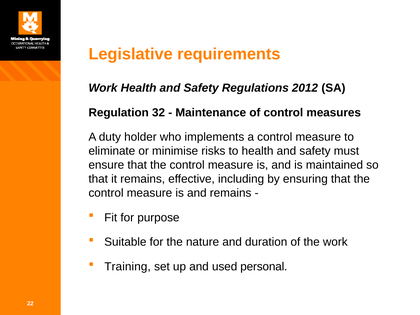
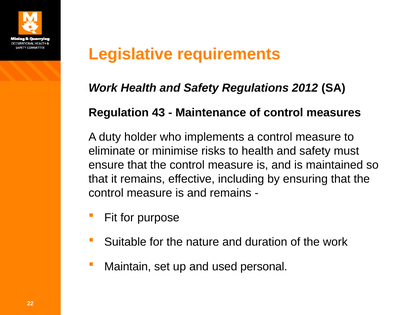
32: 32 -> 43
Training: Training -> Maintain
